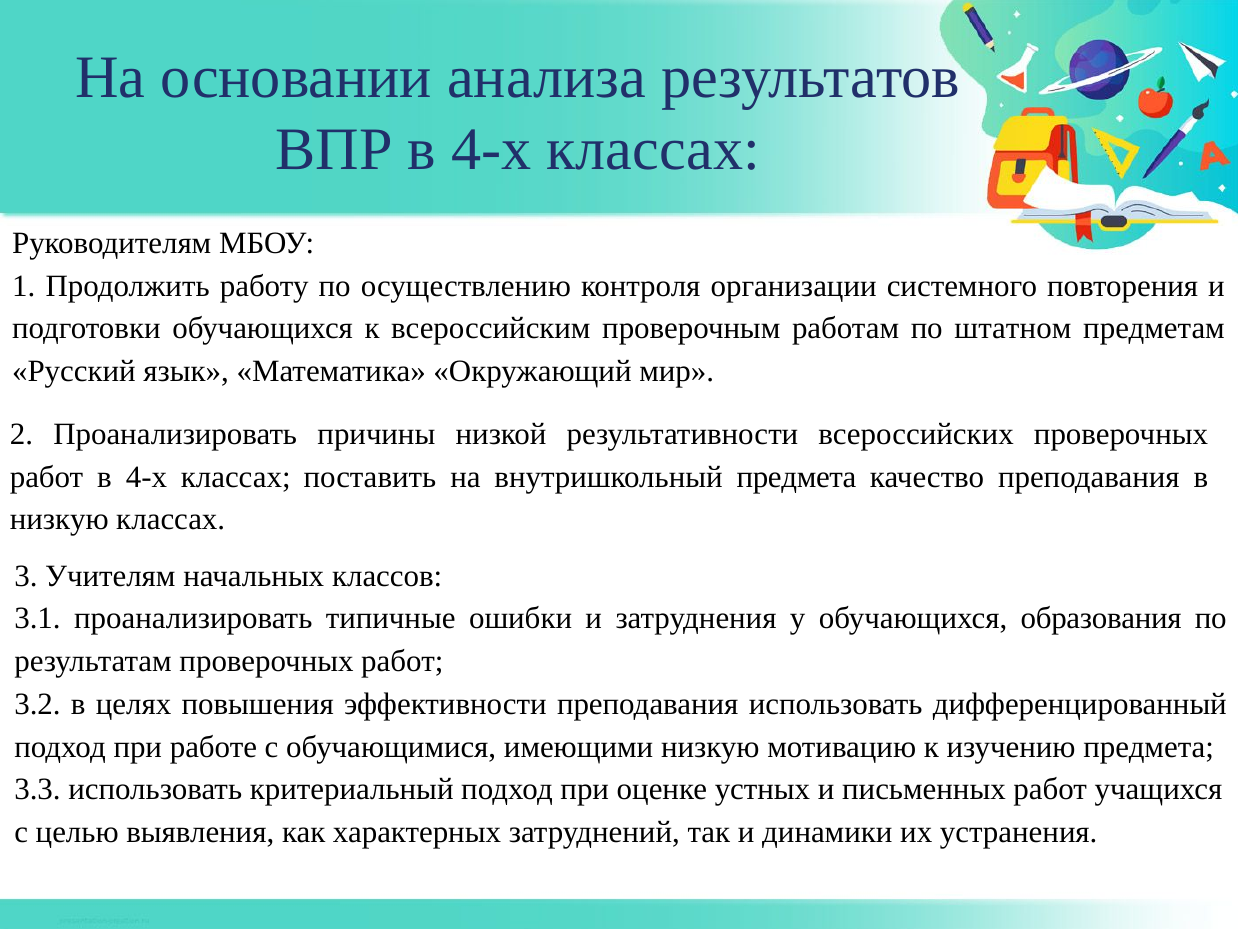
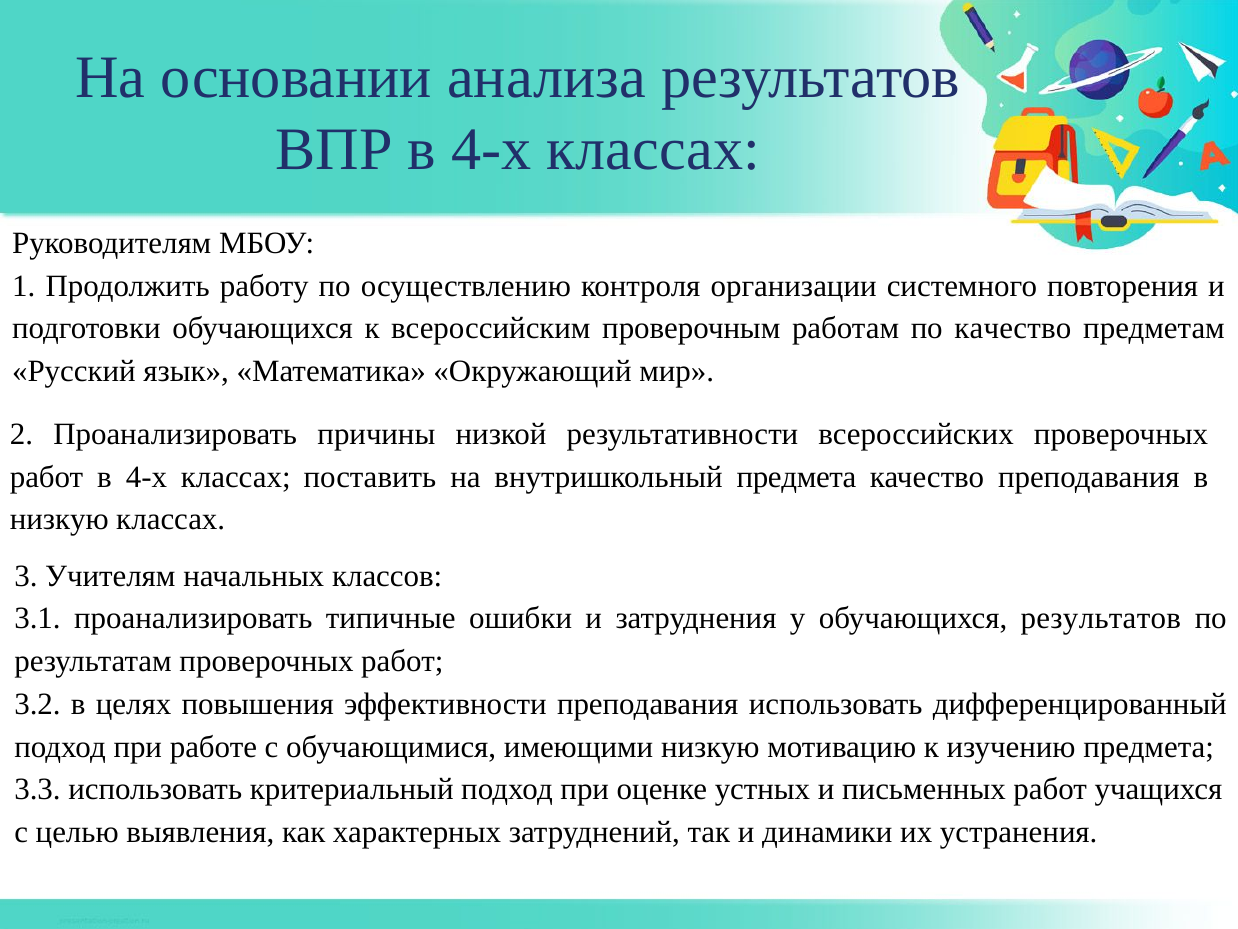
по штатном: штатном -> качество
обучающихся образования: образования -> результатов
